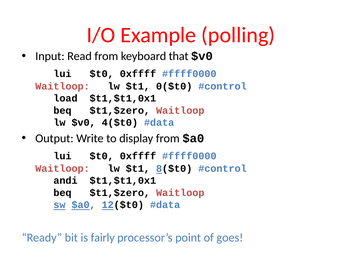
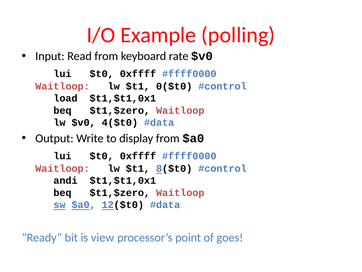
that: that -> rate
fairly: fairly -> view
